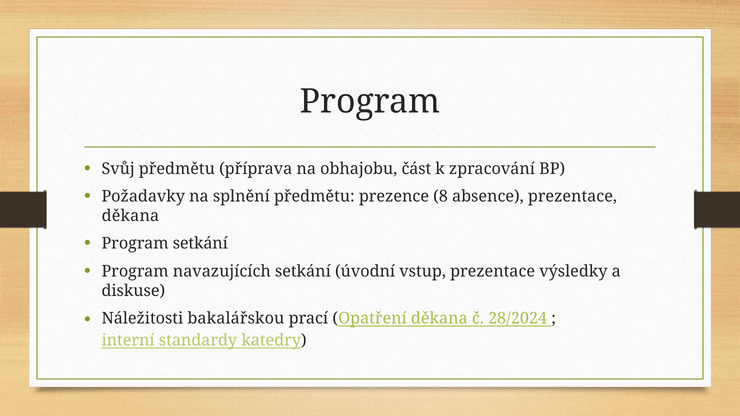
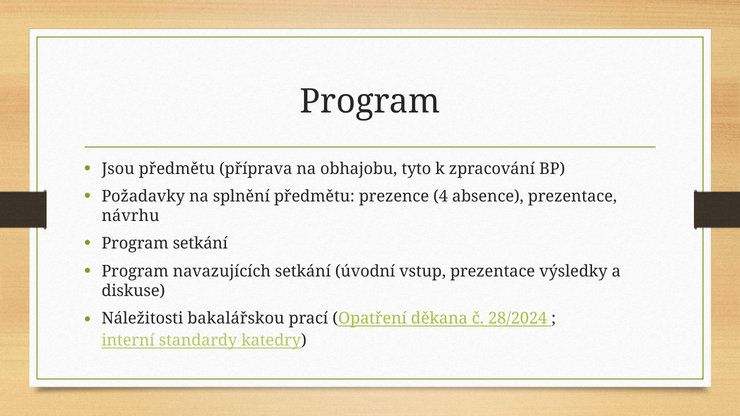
Svůj: Svůj -> Jsou
část: část -> tyto
8: 8 -> 4
děkana at (130, 216): děkana -> návrhu
